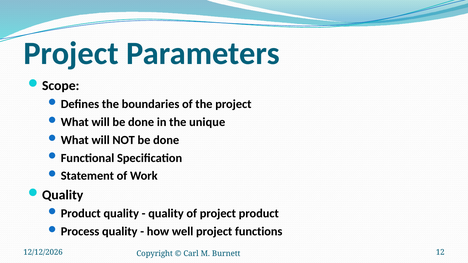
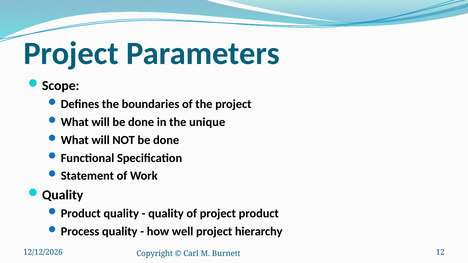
functions: functions -> hierarchy
